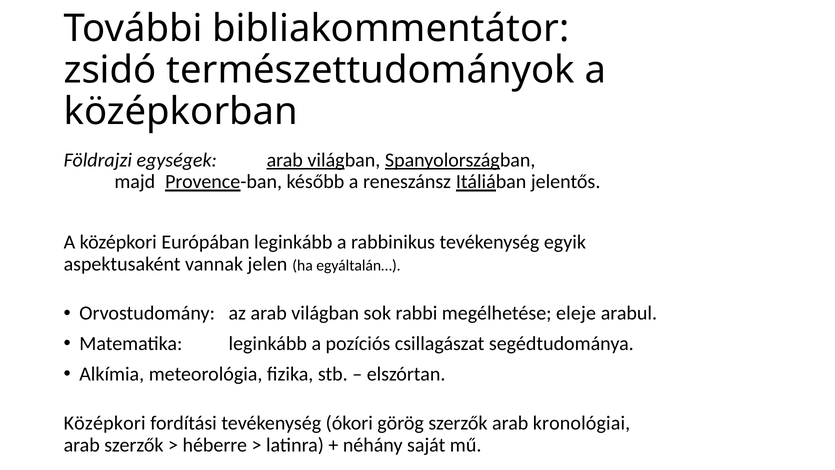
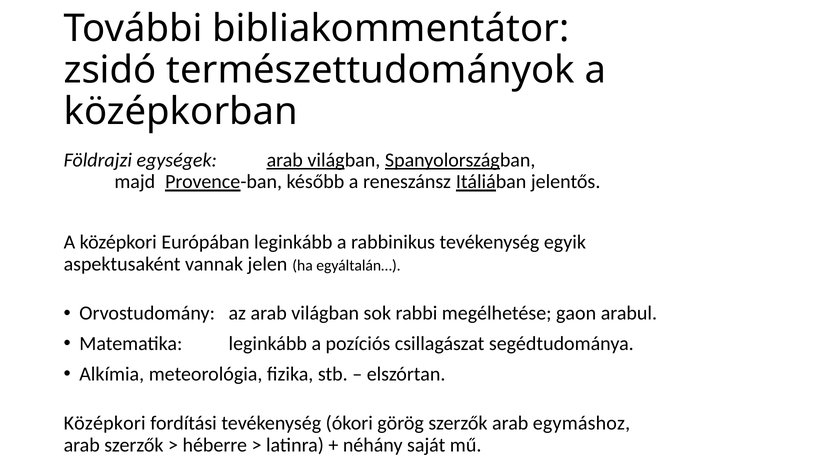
eleje: eleje -> gaon
kronológiai: kronológiai -> egymáshoz
